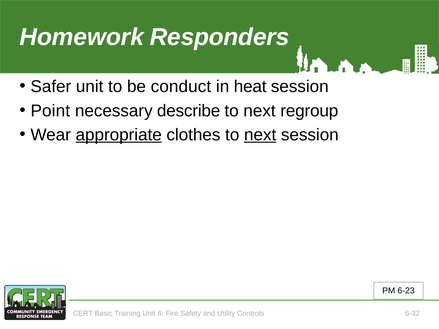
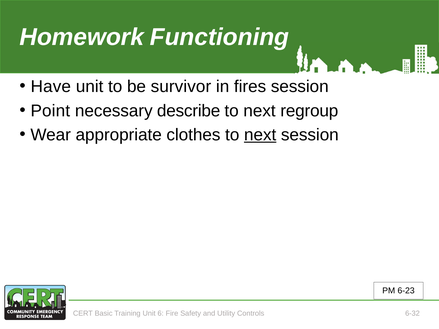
Responders: Responders -> Functioning
Safer: Safer -> Have
conduct: conduct -> survivor
heat: heat -> fires
appropriate underline: present -> none
